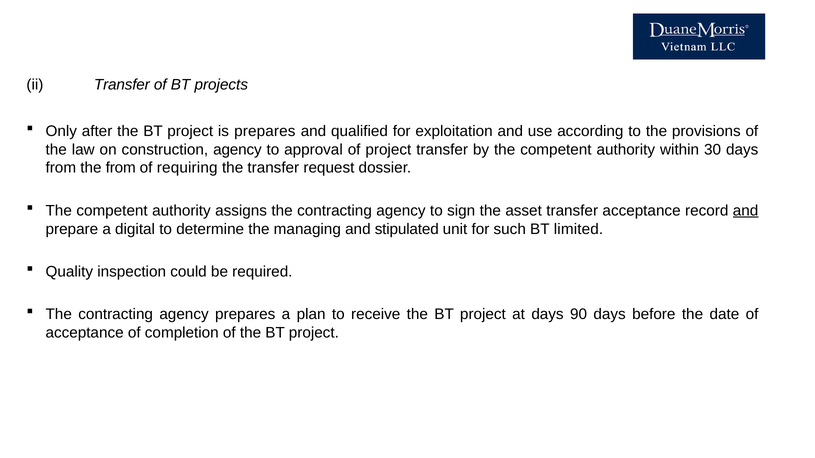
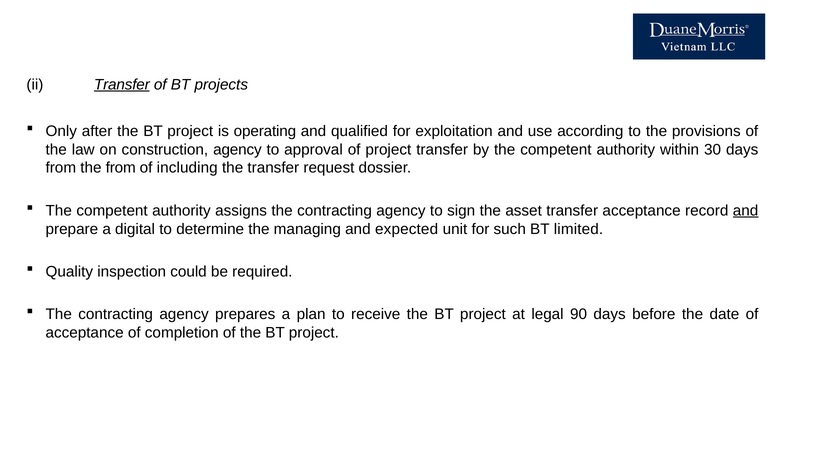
Transfer at (122, 85) underline: none -> present
is prepares: prepares -> operating
requiring: requiring -> including
stipulated: stipulated -> expected
at days: days -> legal
